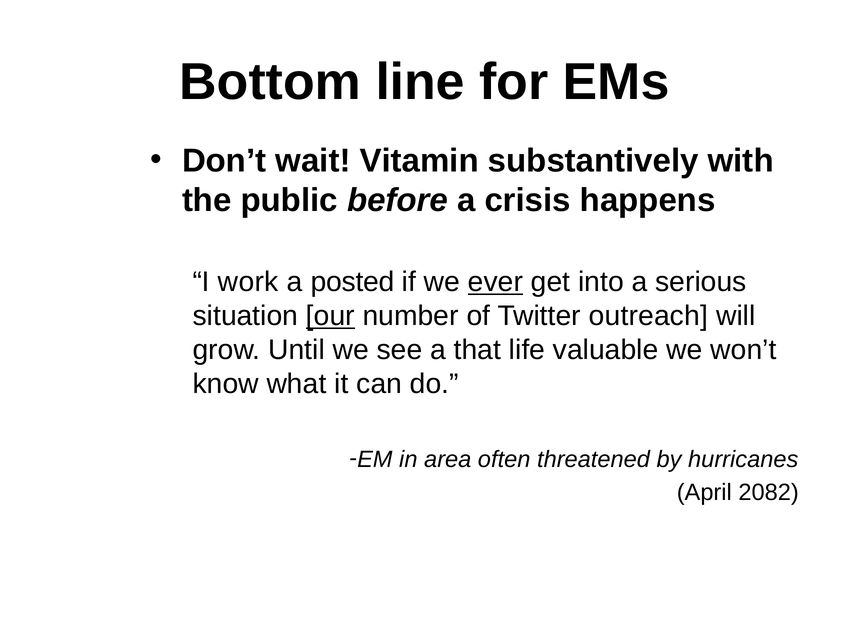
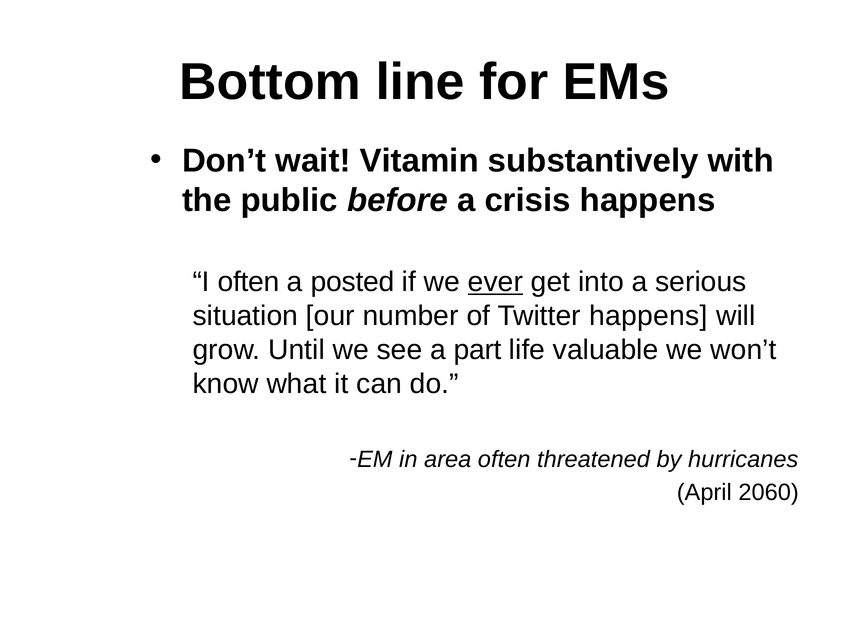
I work: work -> often
our underline: present -> none
Twitter outreach: outreach -> happens
that: that -> part
2082: 2082 -> 2060
